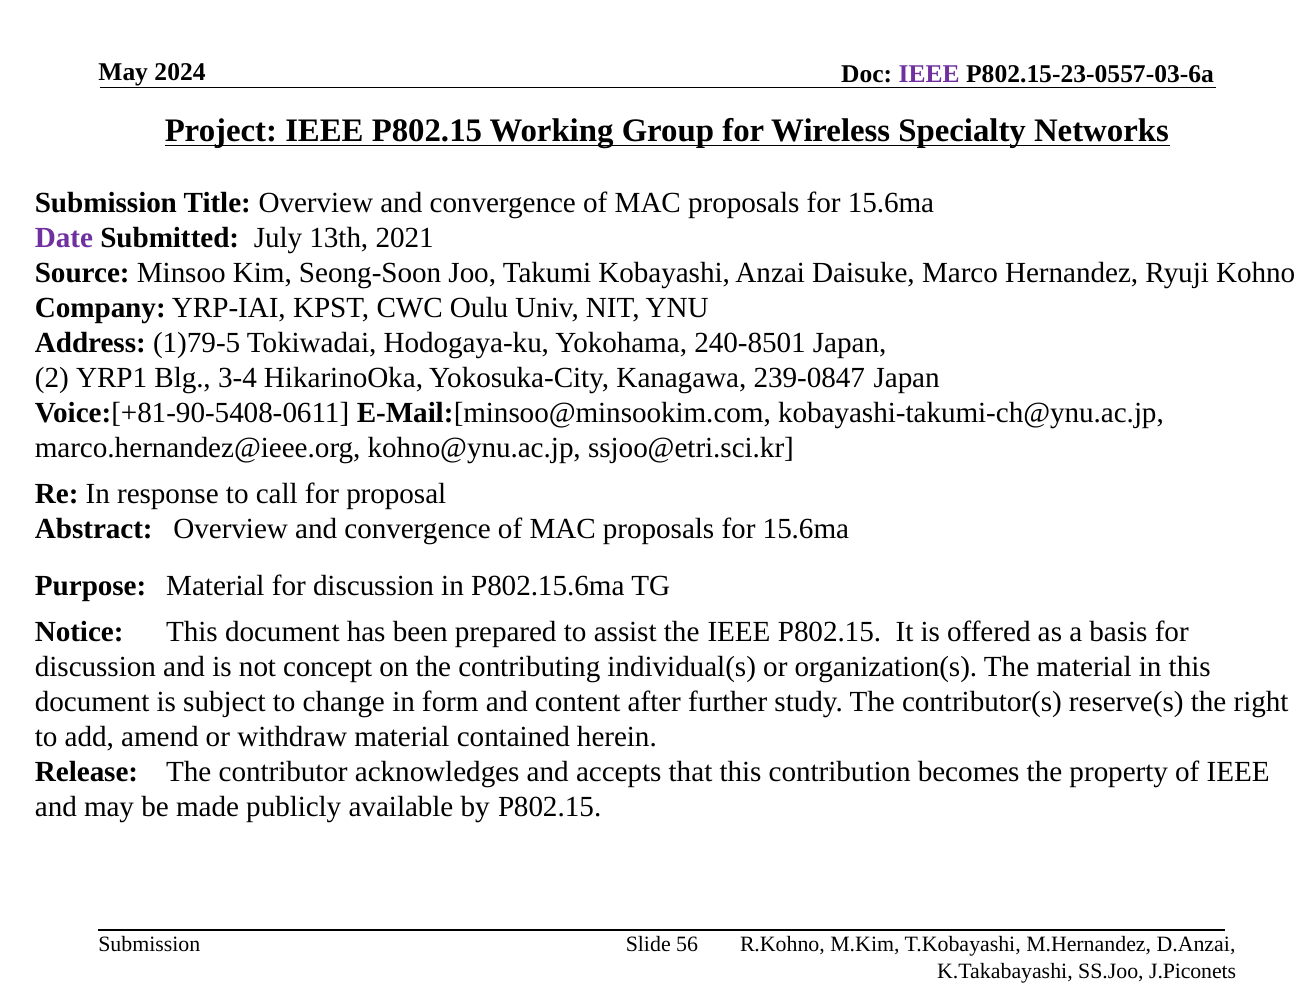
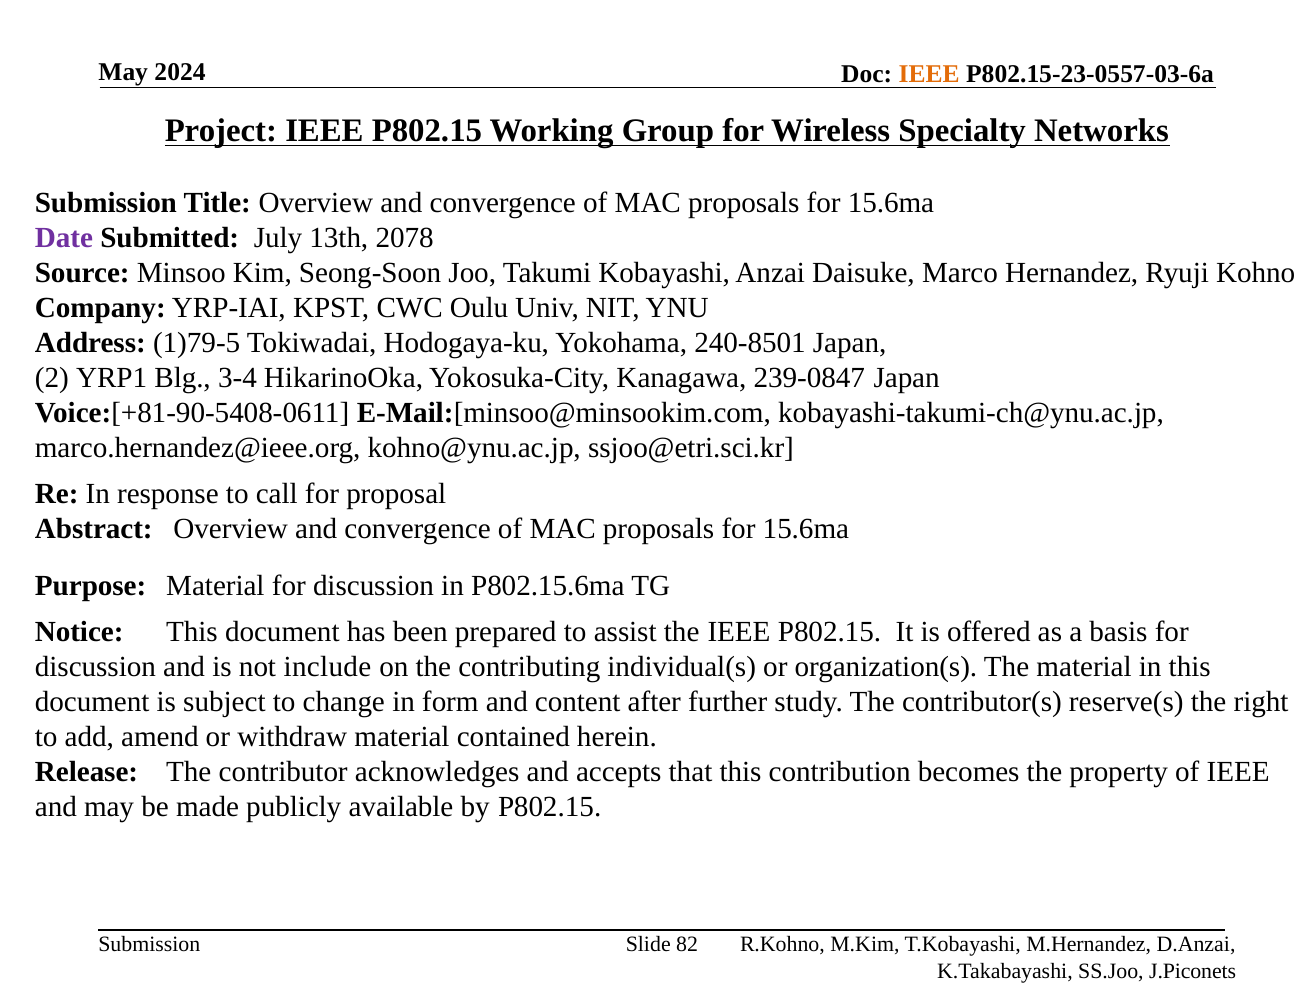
IEEE at (929, 74) colour: purple -> orange
2021: 2021 -> 2078
concept: concept -> include
56: 56 -> 82
